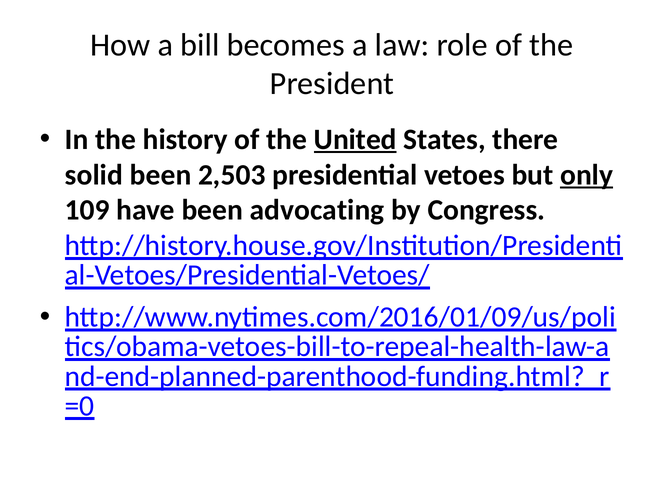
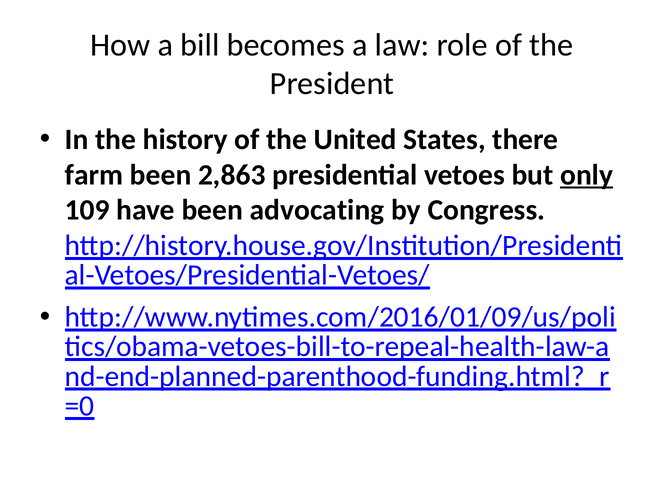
United underline: present -> none
solid: solid -> farm
2,503: 2,503 -> 2,863
